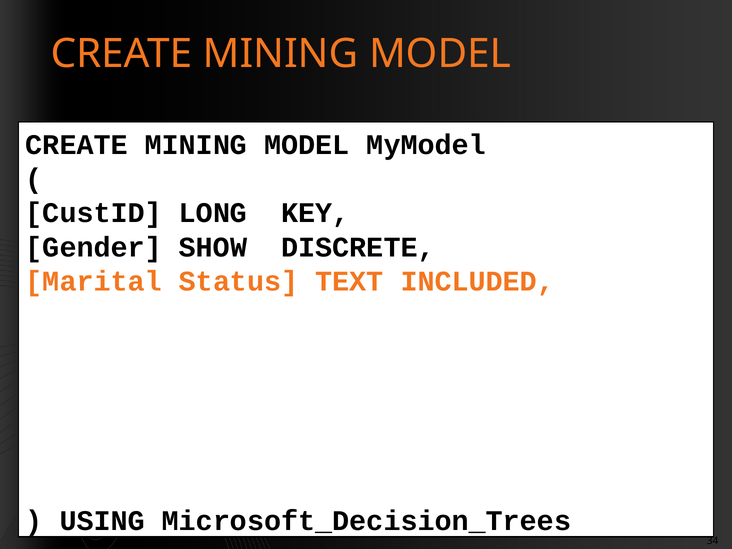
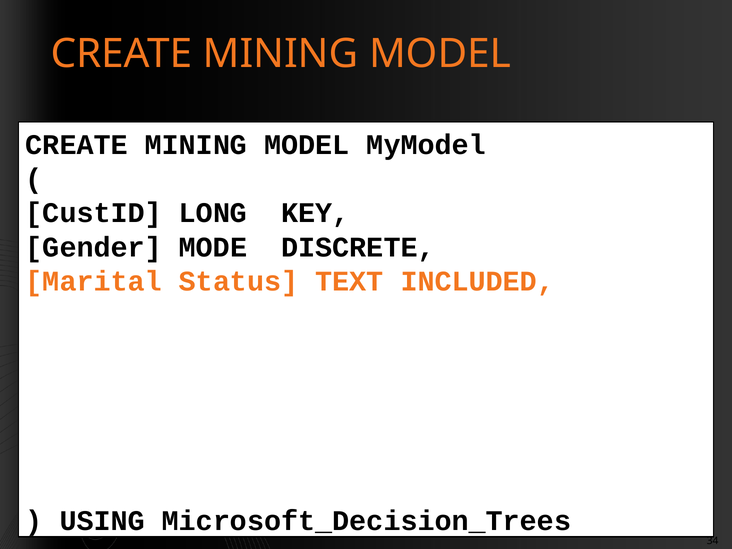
SHOW: SHOW -> MODE
